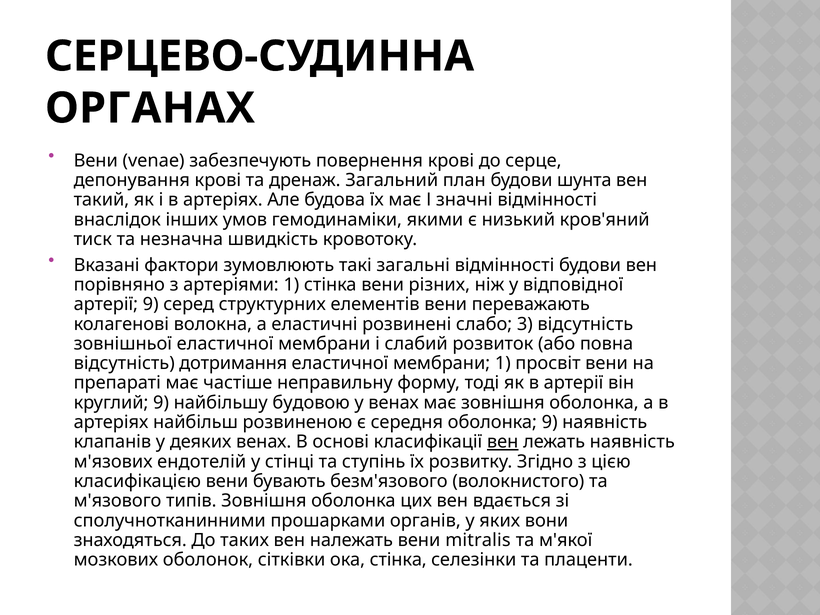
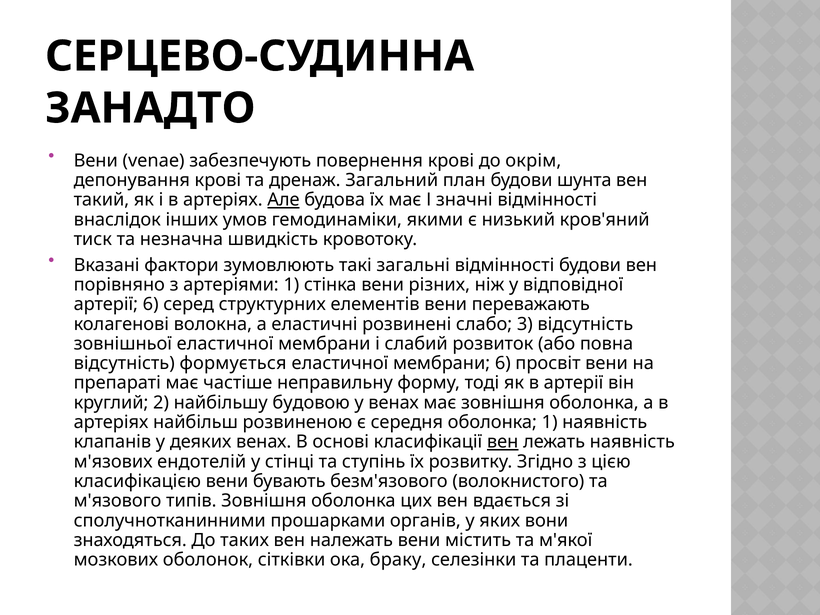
ОРГАНАХ: ОРГАНАХ -> ЗАНАДТО
серце: серце -> окрім
Але underline: none -> present
артерії 9: 9 -> 6
дотримання: дотримання -> формується
мембрани 1: 1 -> 6
круглий 9: 9 -> 2
оболонка 9: 9 -> 1
mitralis: mitralis -> містить
ока стінка: стінка -> браку
